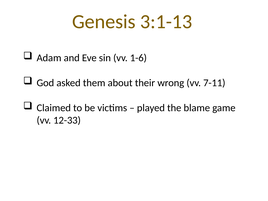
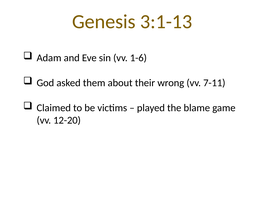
12-33: 12-33 -> 12-20
